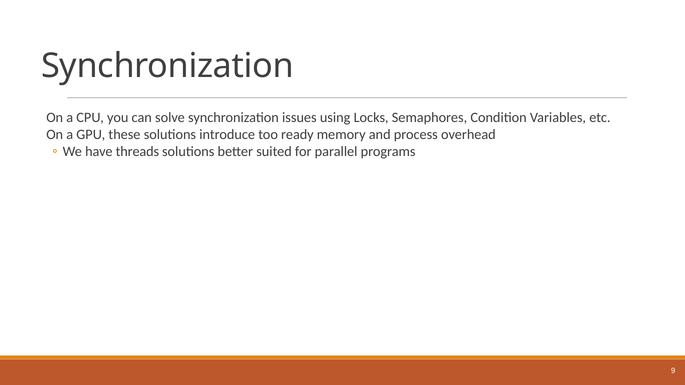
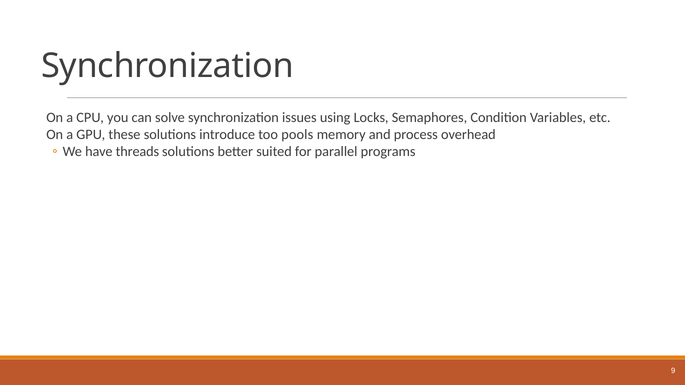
ready: ready -> pools
